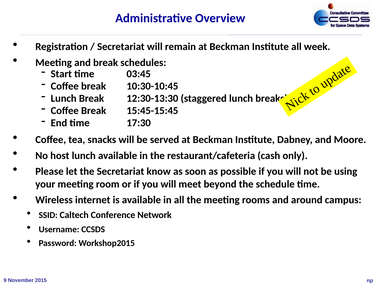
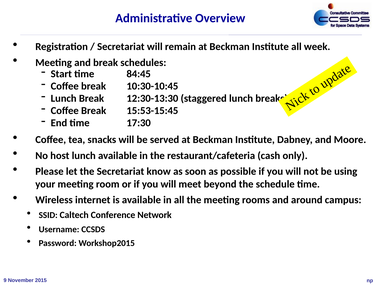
03:45: 03:45 -> 84:45
15:45-15:45: 15:45-15:45 -> 15:53-15:45
